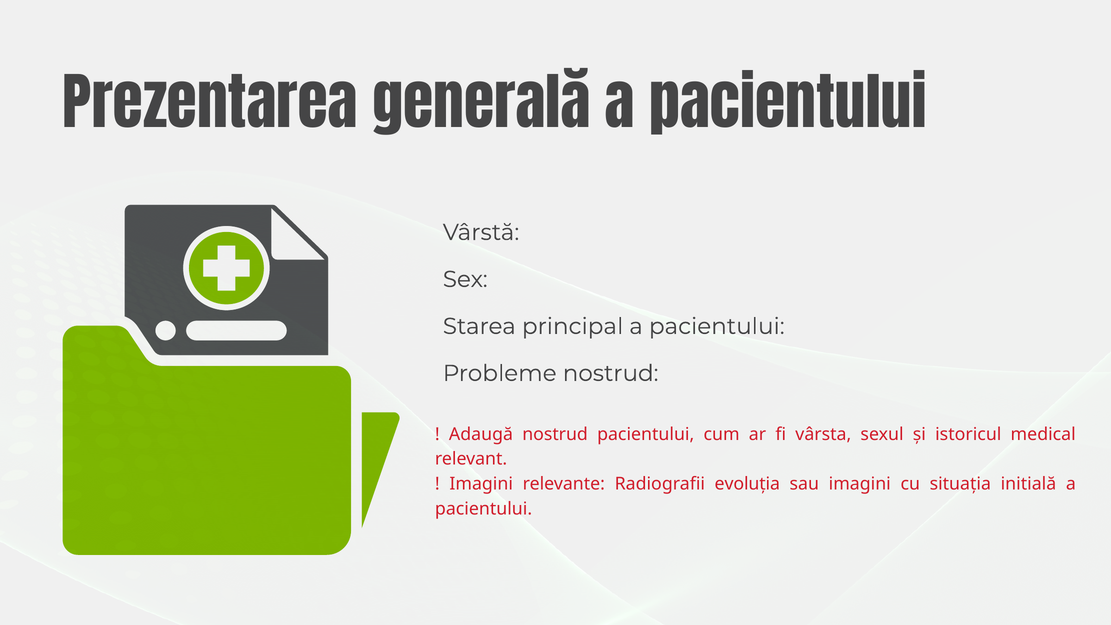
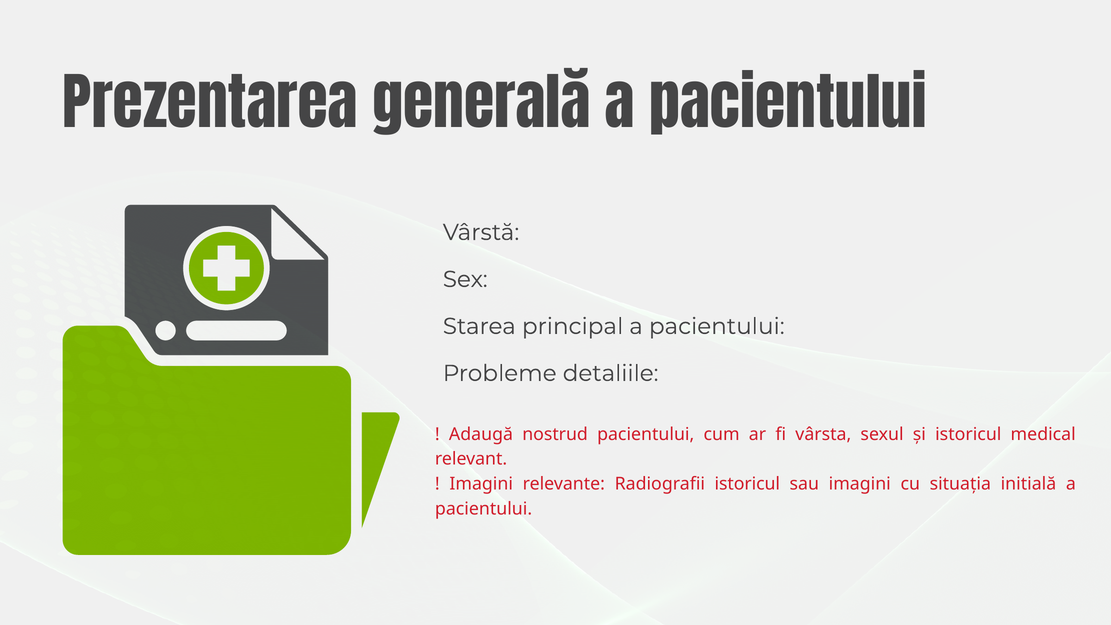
Probleme nostrud: nostrud -> detaliile
Radiografii evoluția: evoluția -> istoricul
